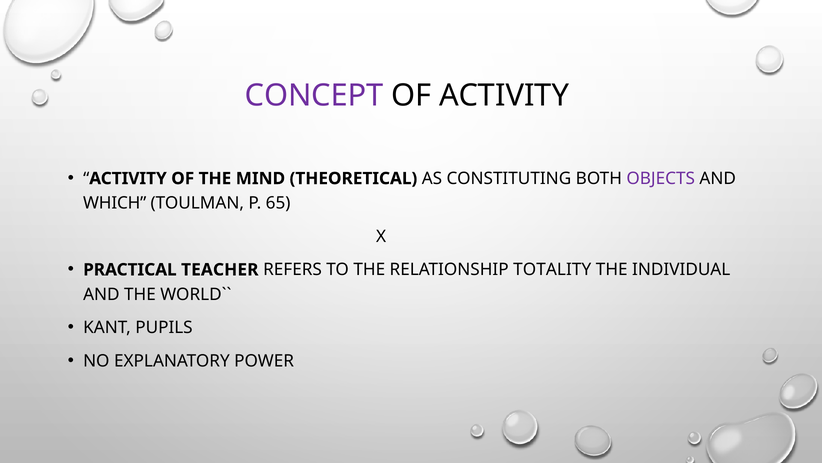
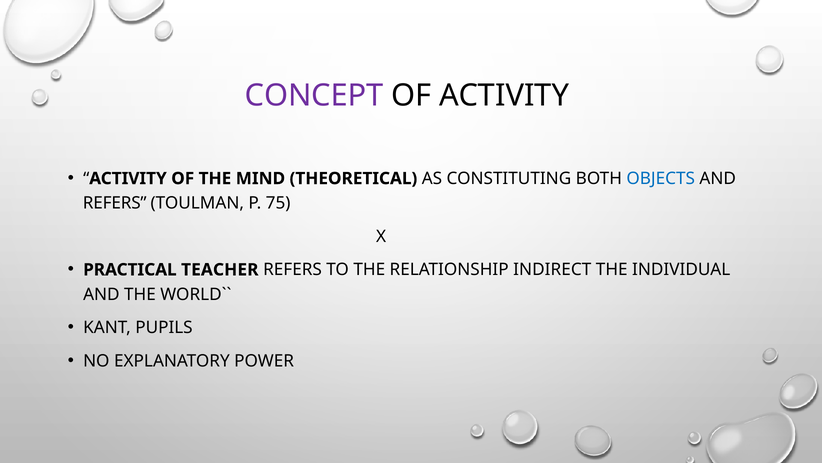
OBJECTS colour: purple -> blue
WHICH at (115, 203): WHICH -> REFERS
65: 65 -> 75
TOTALITY: TOTALITY -> INDIRECT
